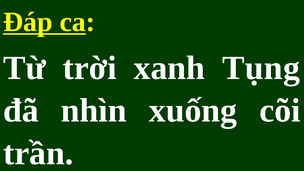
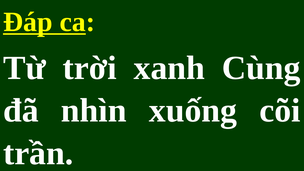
Tụng: Tụng -> Cùng
